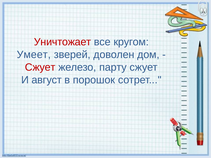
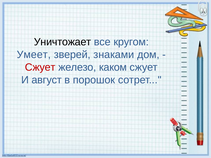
Уничтожает colour: red -> black
доволен: доволен -> знаками
парту: парту -> каком
